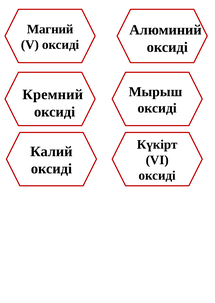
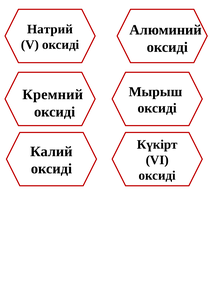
Магний: Магний -> Натрий
